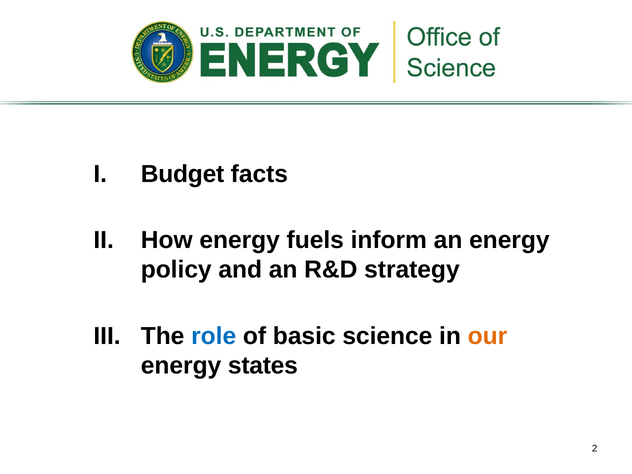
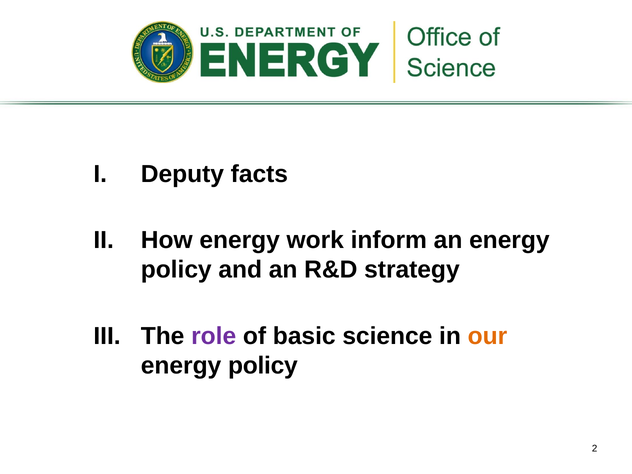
Budget: Budget -> Deputy
fuels: fuels -> work
role colour: blue -> purple
states at (263, 366): states -> policy
